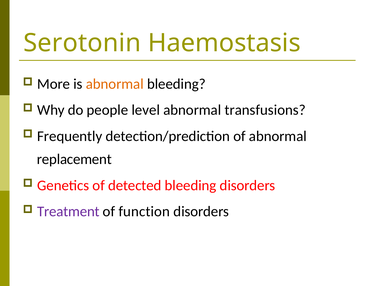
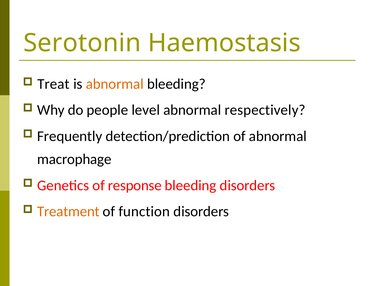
More: More -> Treat
transfusions: transfusions -> respectively
replacement: replacement -> macrophage
detected: detected -> response
Treatment colour: purple -> orange
